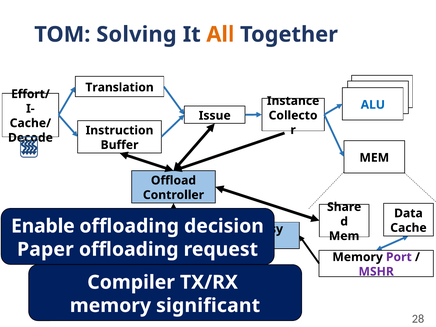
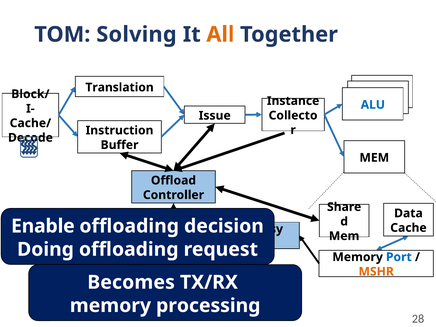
Effort/: Effort/ -> Block/
Paper: Paper -> Doing
Port colour: purple -> blue
MSHR colour: purple -> orange
Compiler: Compiler -> Becomes
significant: significant -> processing
